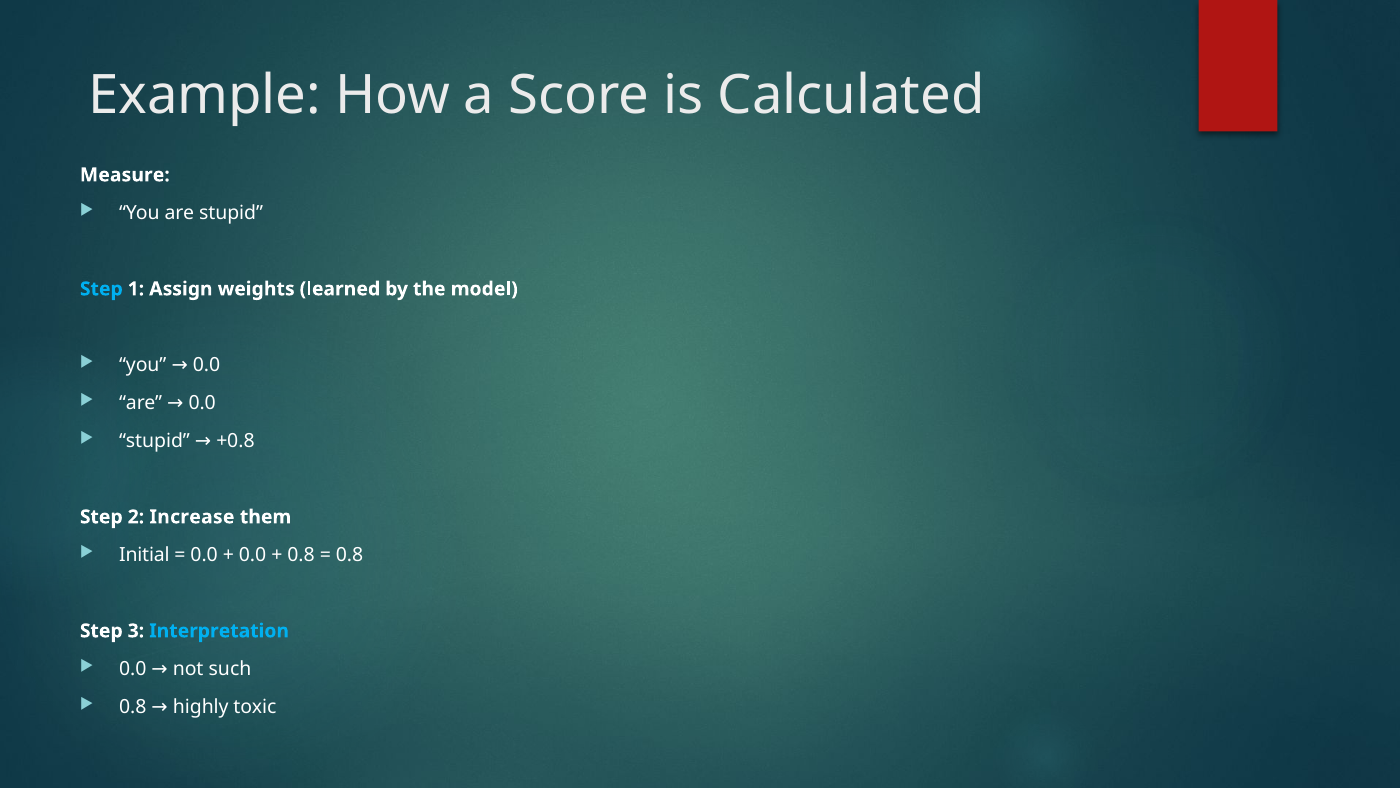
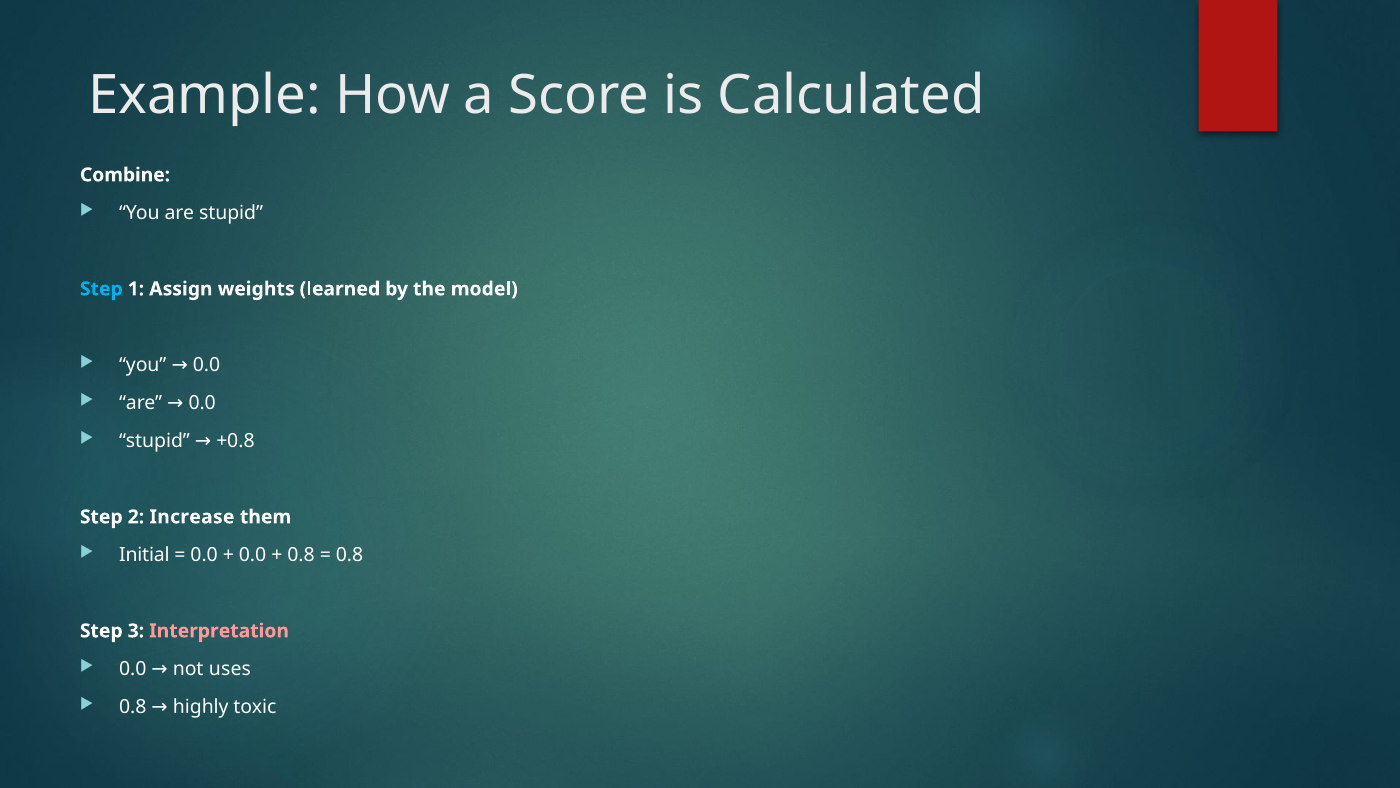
Measure: Measure -> Combine
Interpretation colour: light blue -> pink
such: such -> uses
